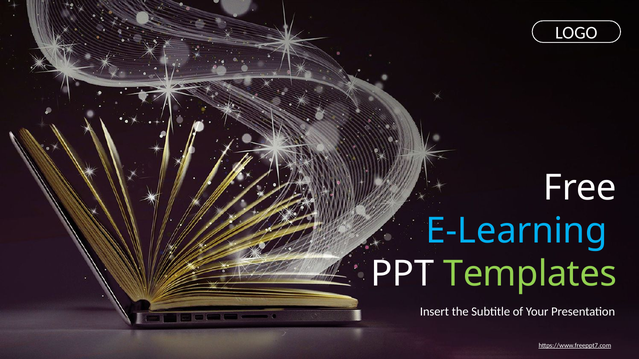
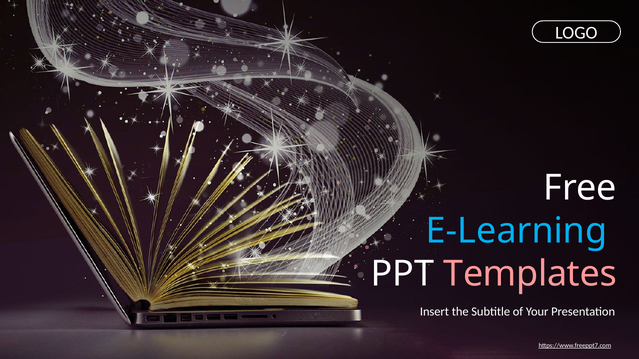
Templates colour: light green -> pink
